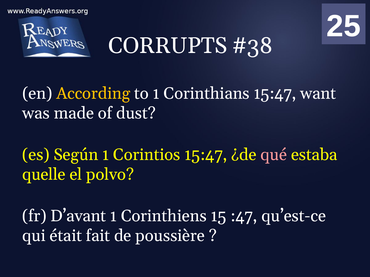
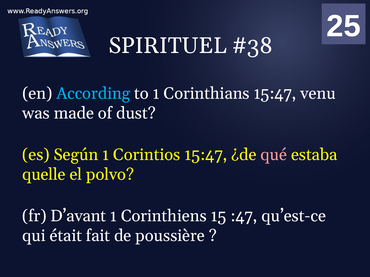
CORRUPTS: CORRUPTS -> SPIRITUEL
According colour: yellow -> light blue
want: want -> venu
